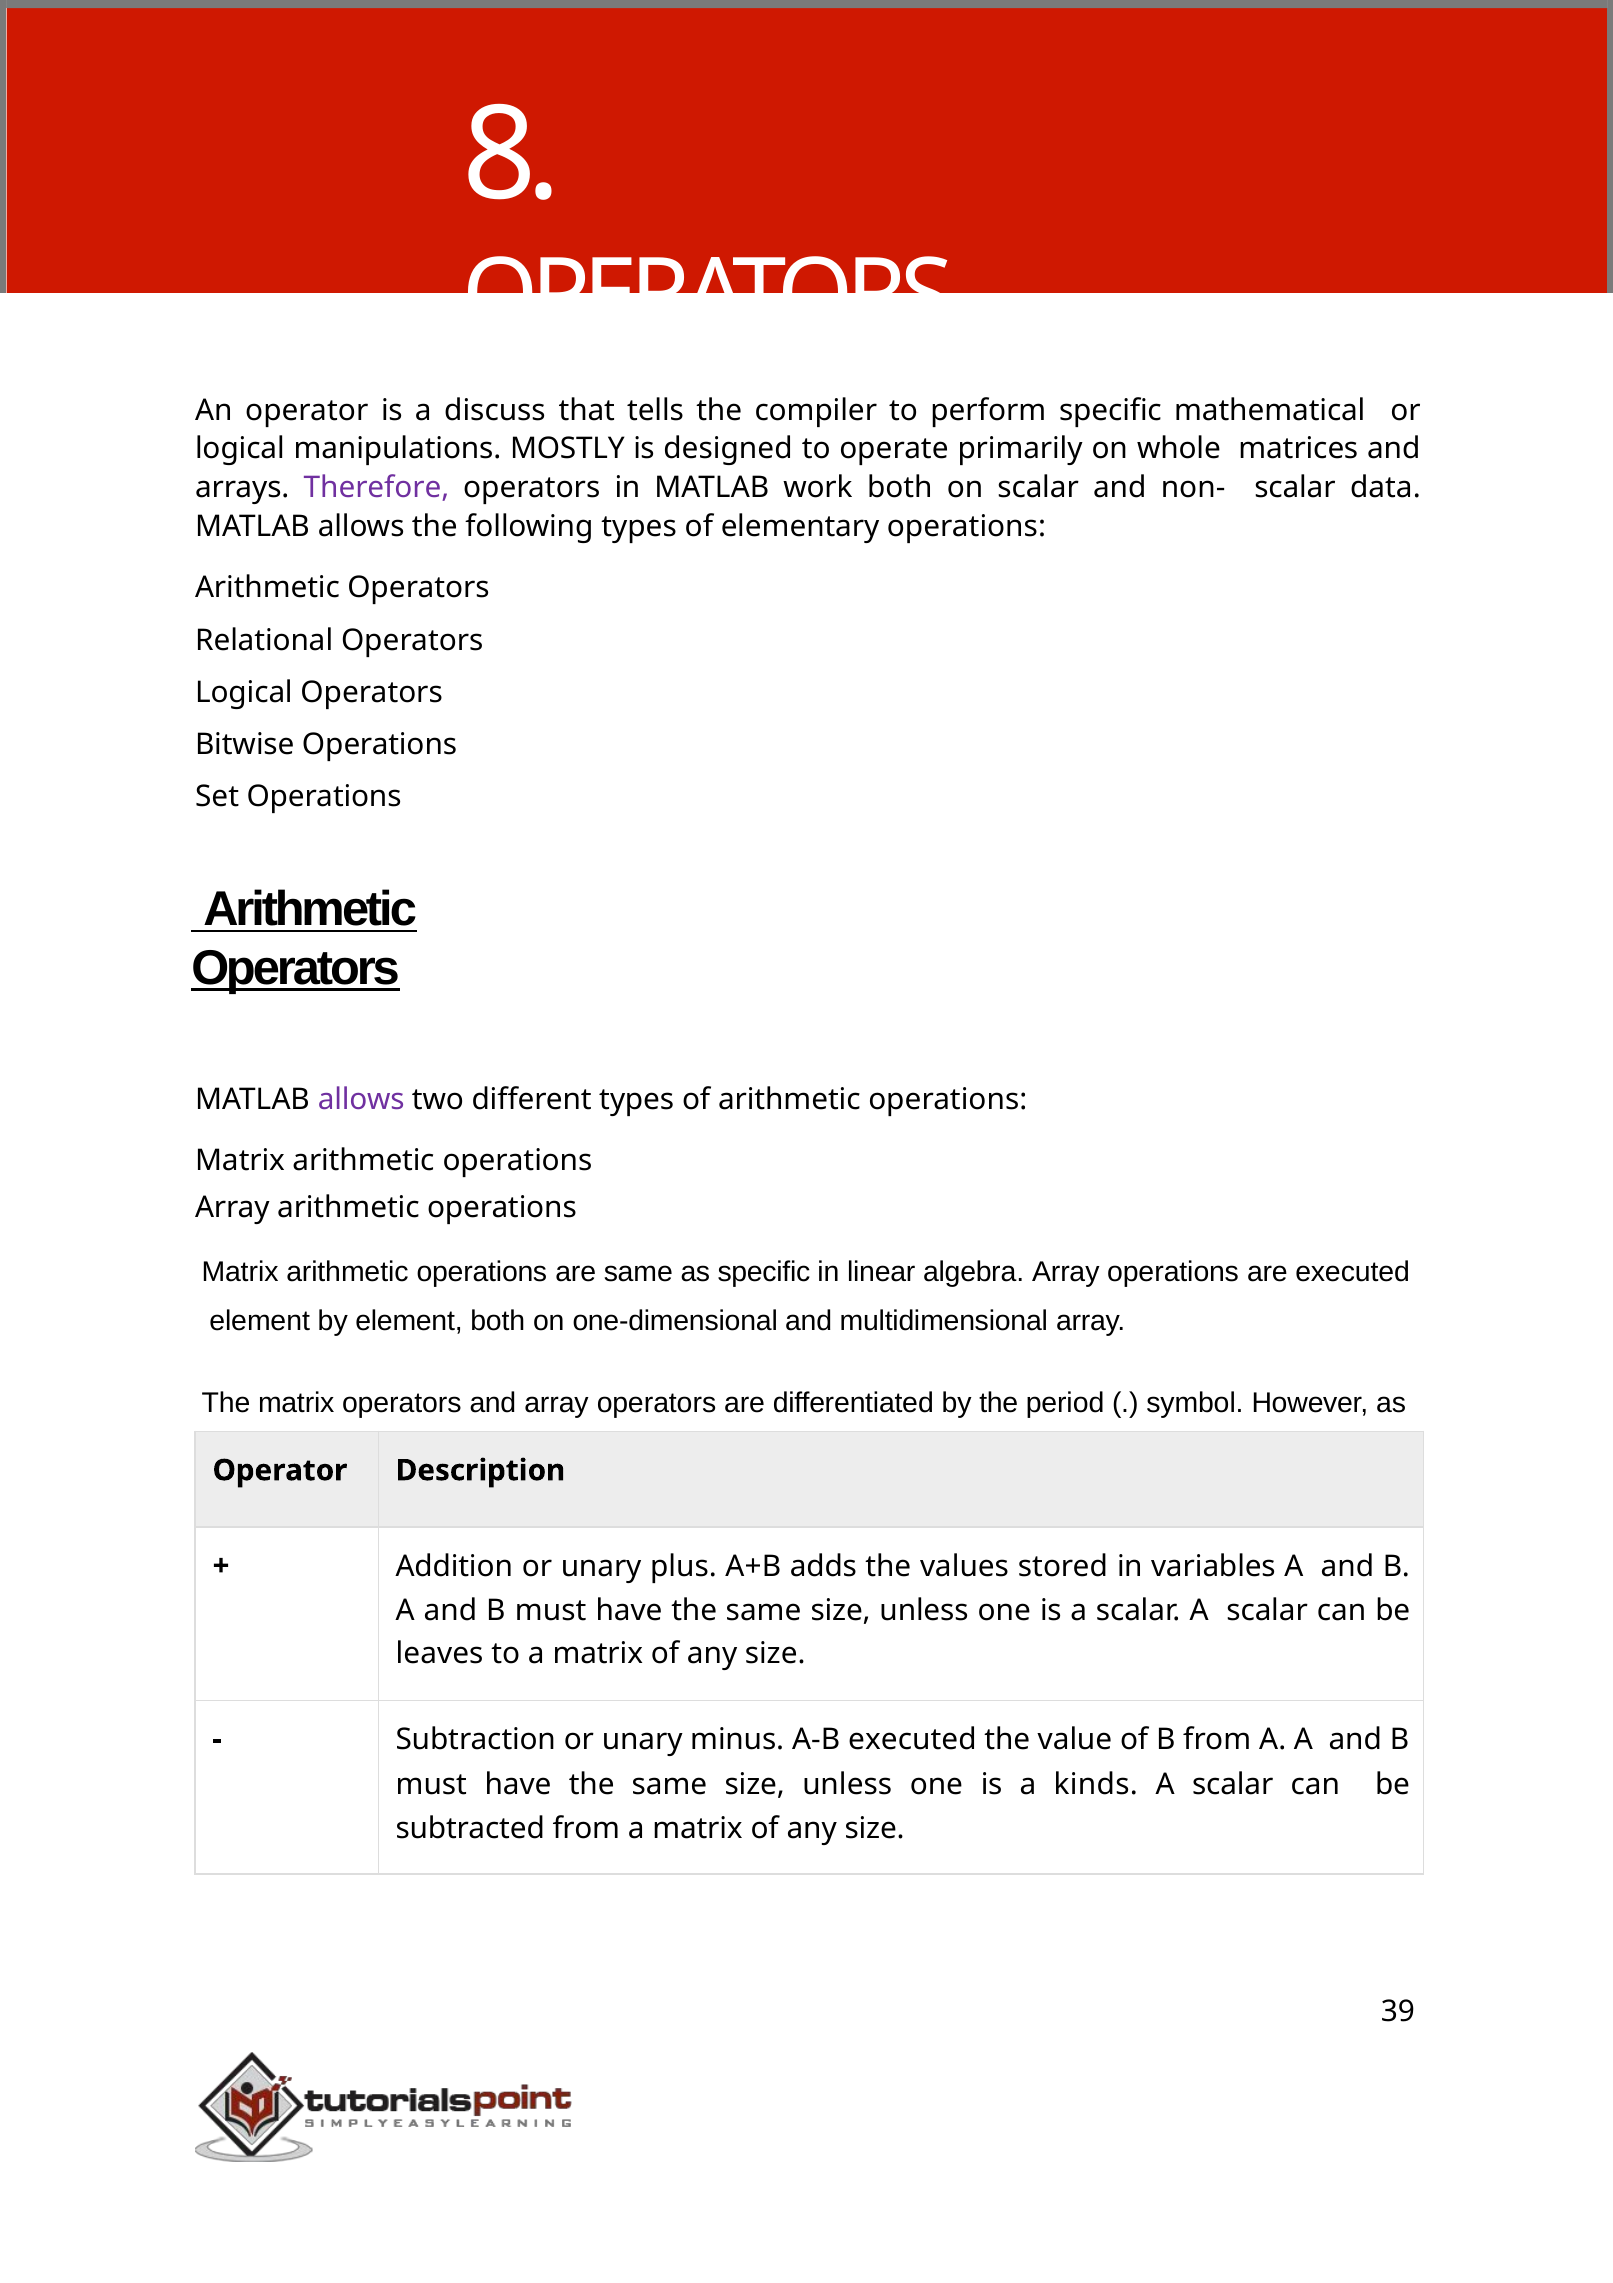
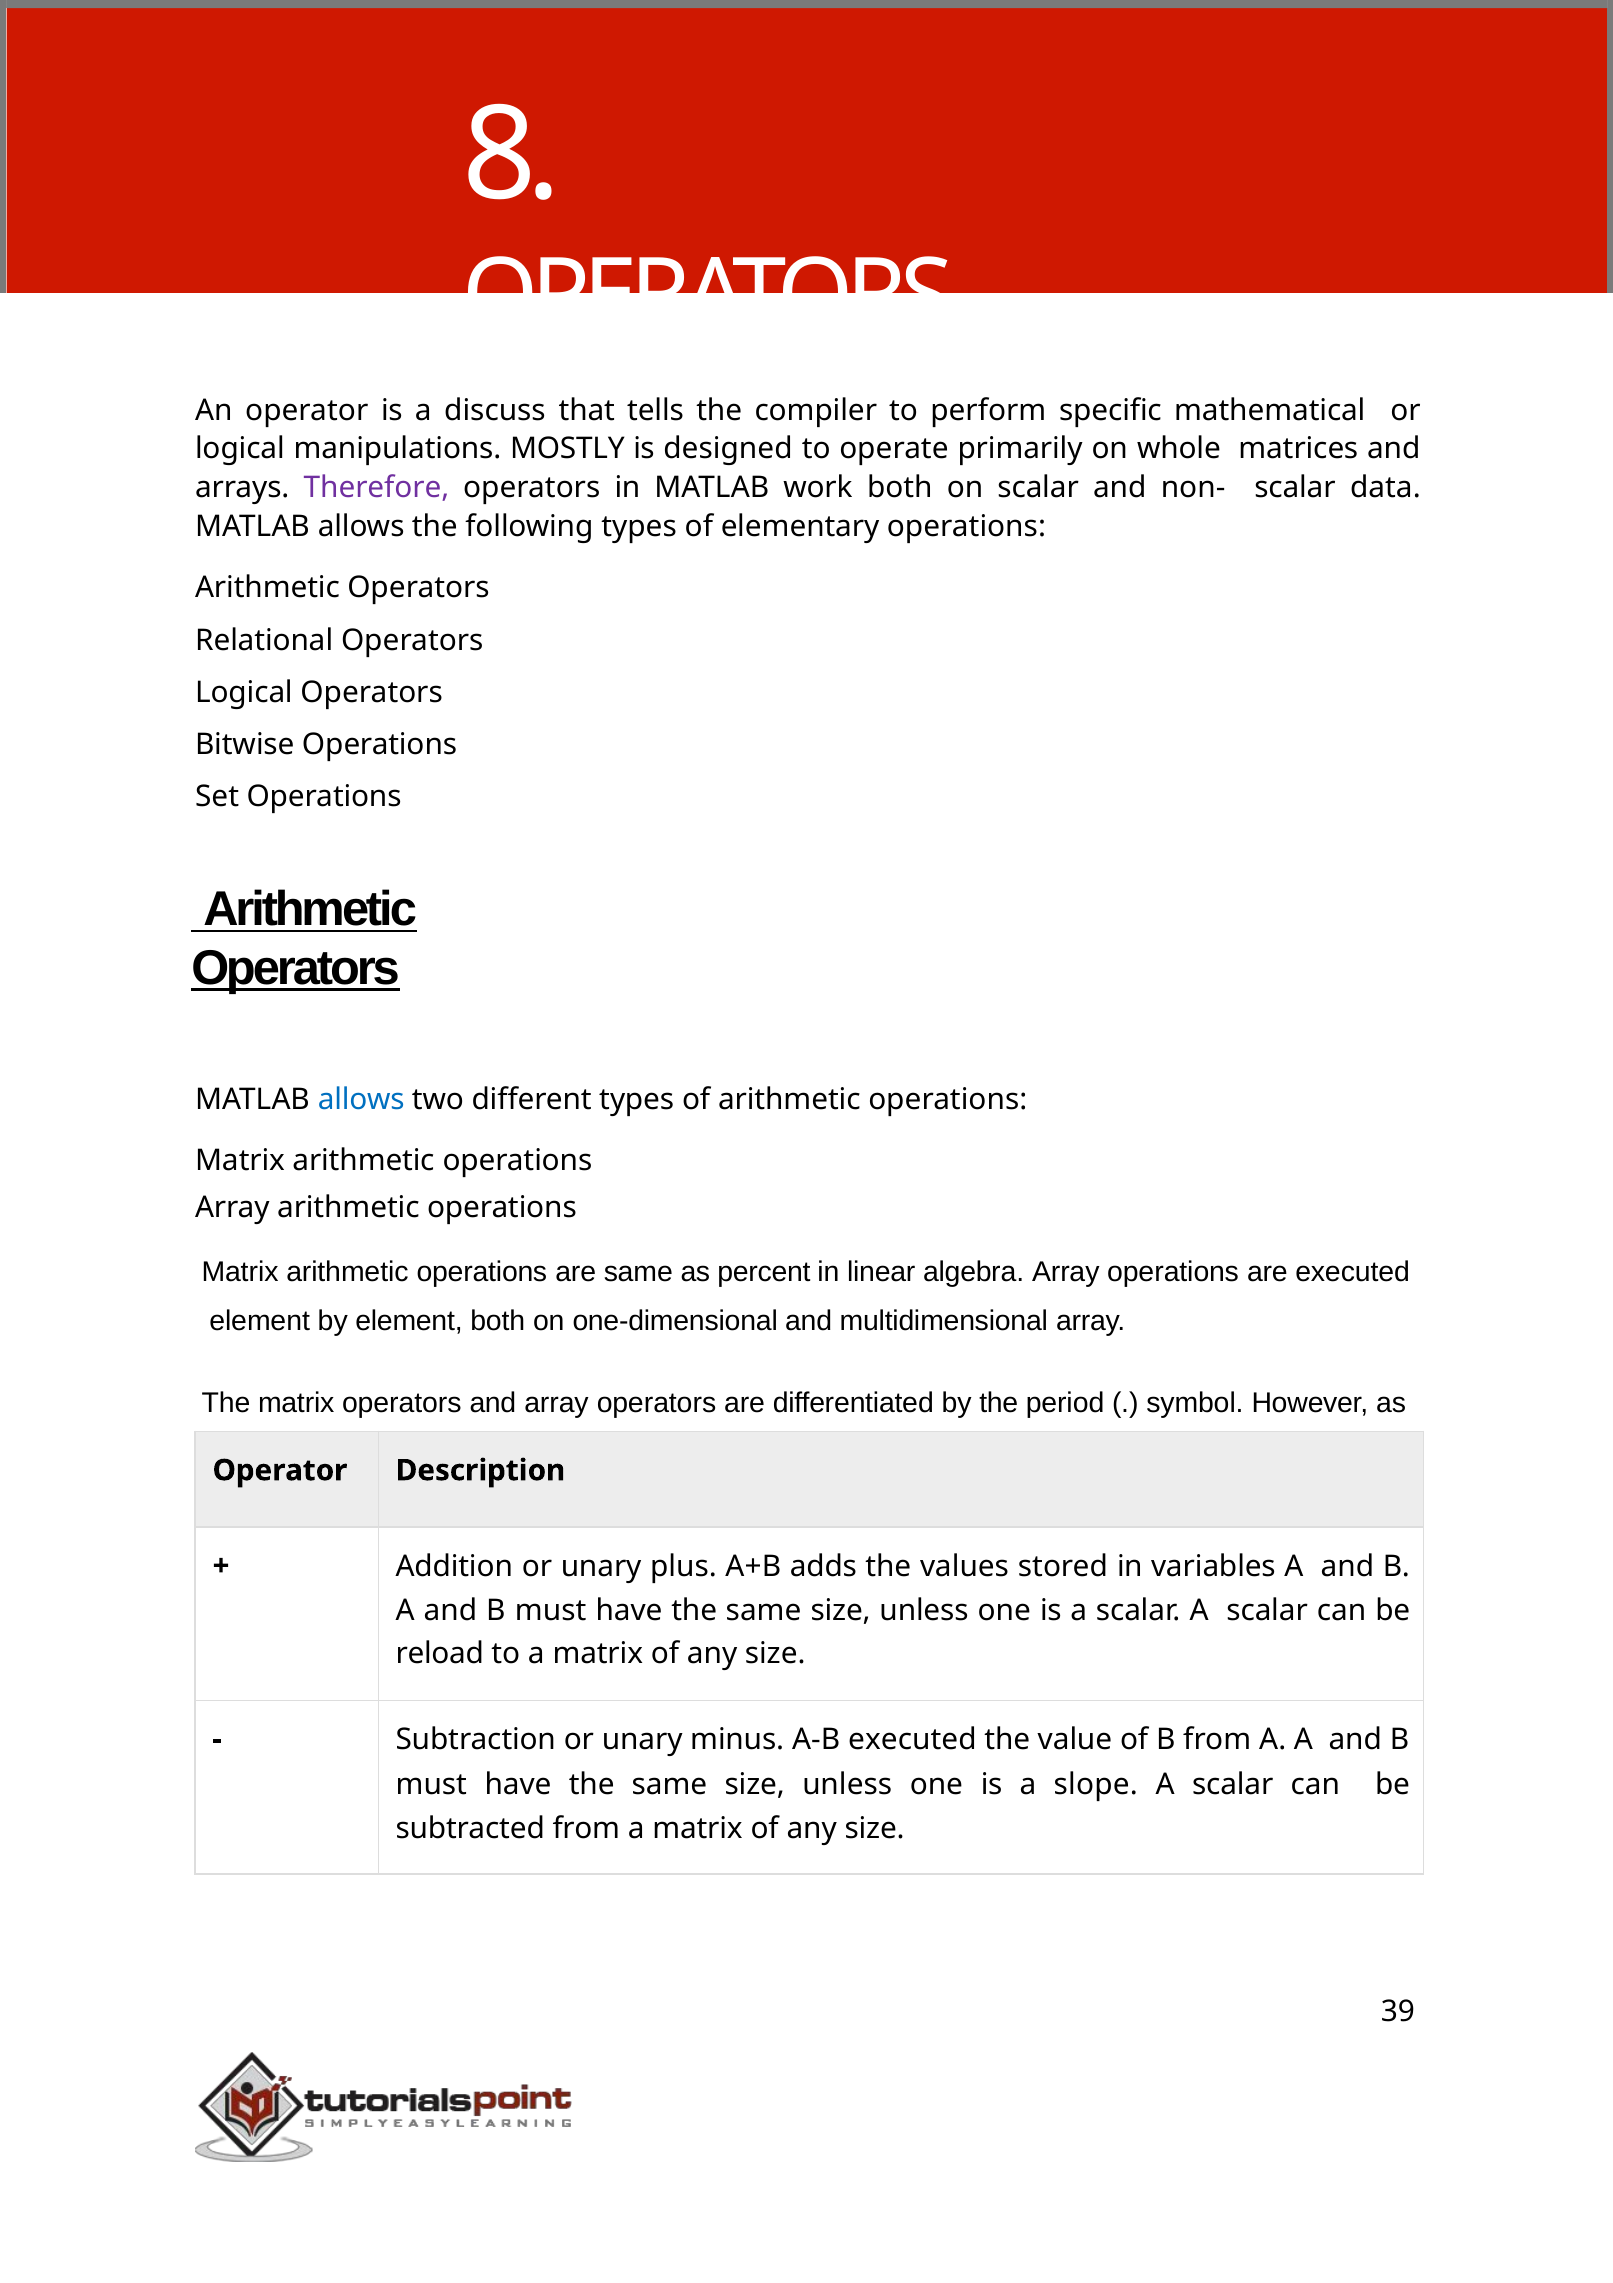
allows at (361, 1100) colour: purple -> blue
as specific: specific -> percent
leaves: leaves -> reload
kinds: kinds -> slope
